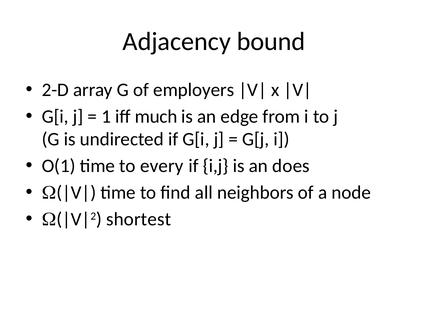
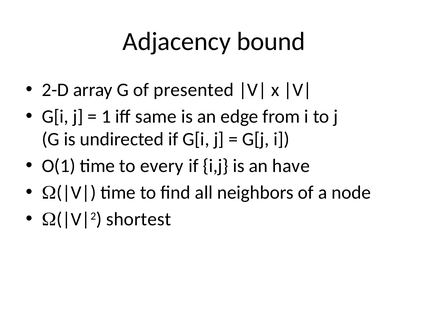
employers: employers -> presented
much: much -> same
does: does -> have
